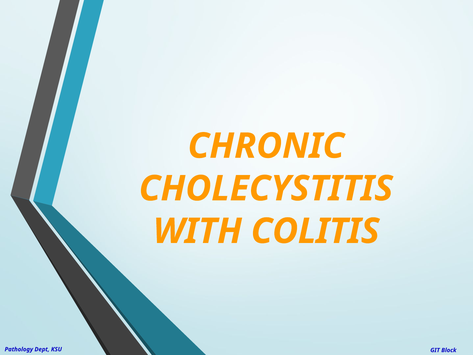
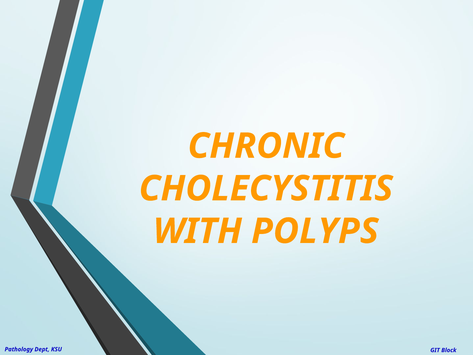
COLITIS: COLITIS -> POLYPS
